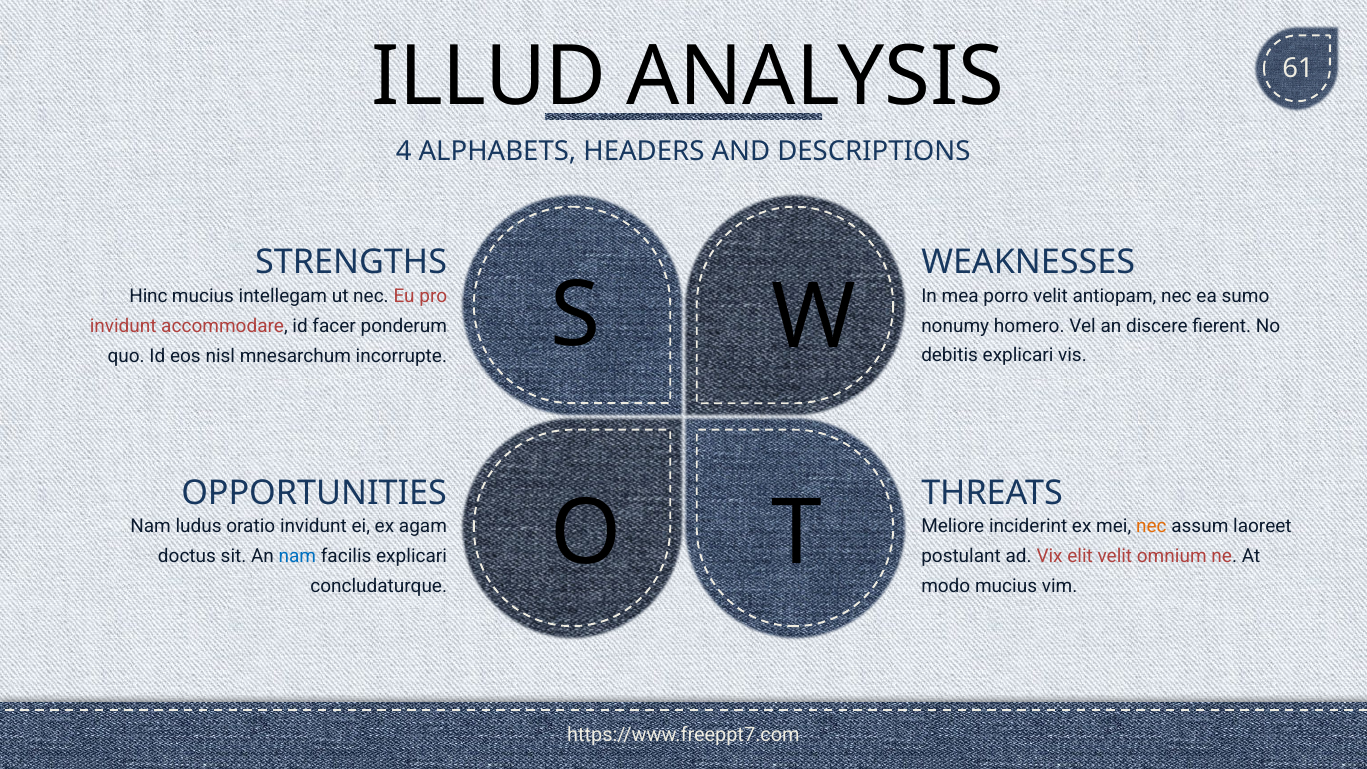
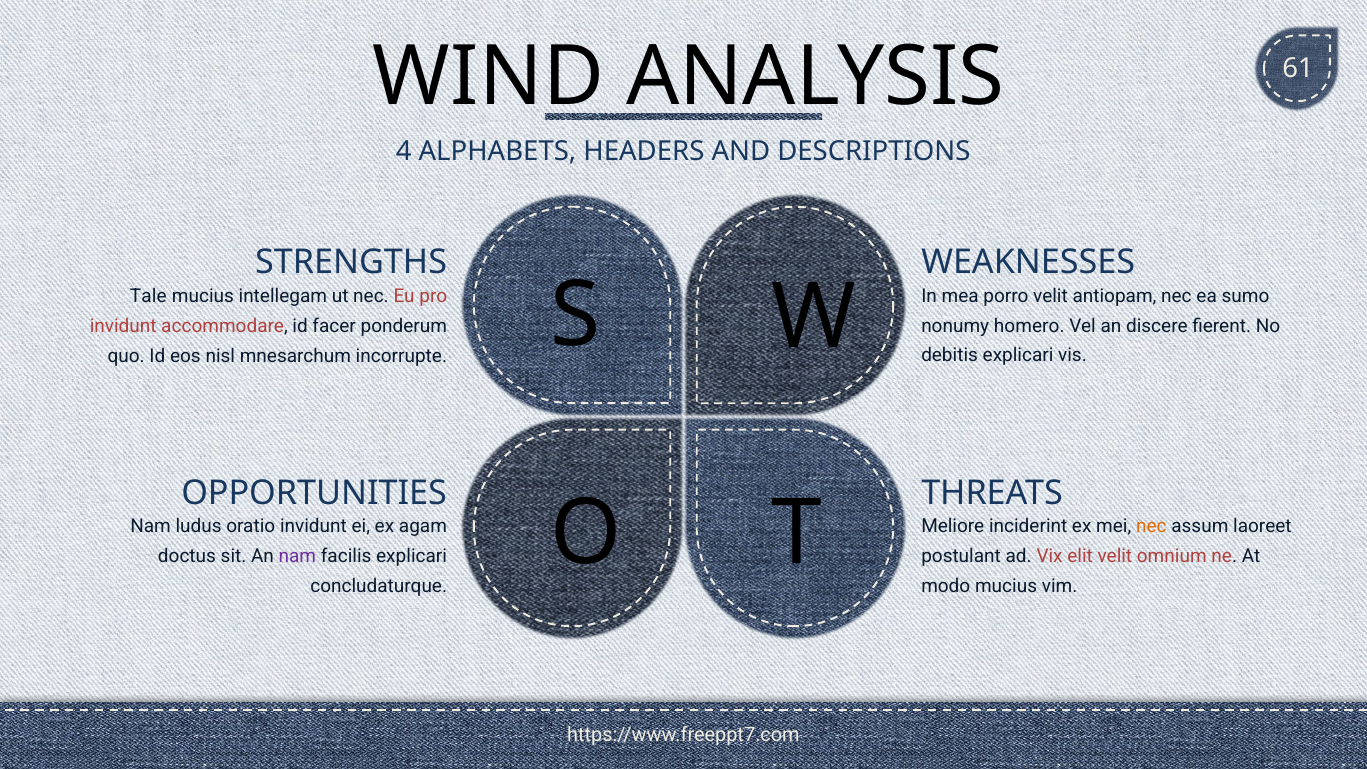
ILLUD: ILLUD -> WIND
Hinc: Hinc -> Tale
nam at (297, 556) colour: blue -> purple
